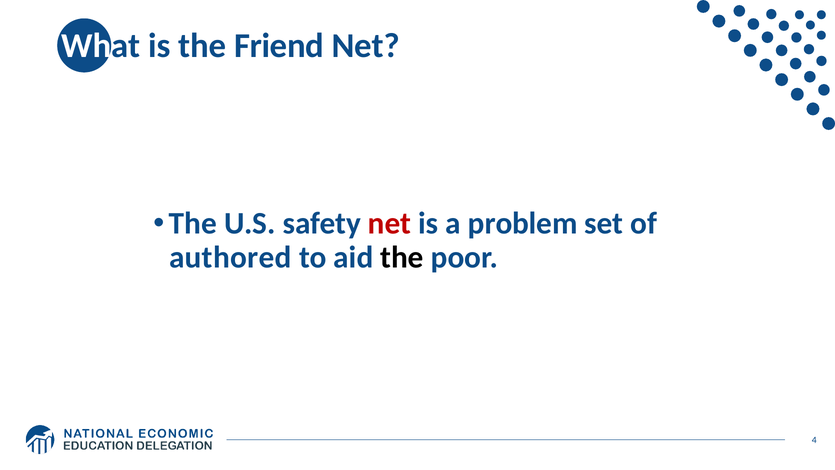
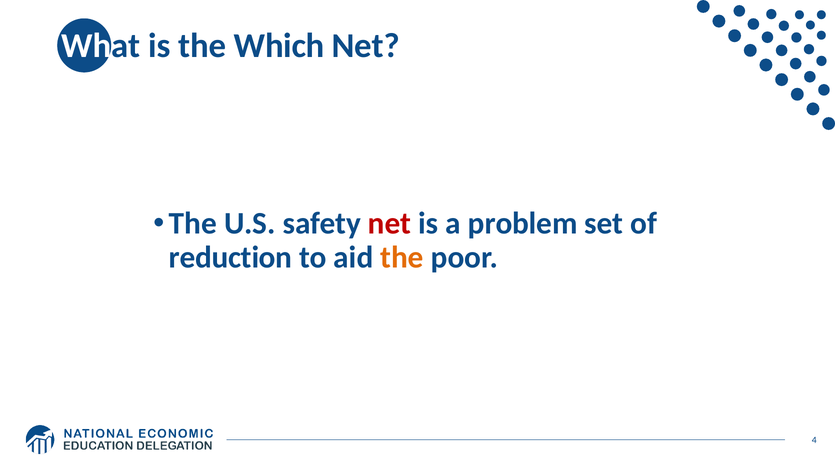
Friend: Friend -> Which
authored: authored -> reduction
the at (402, 257) colour: black -> orange
